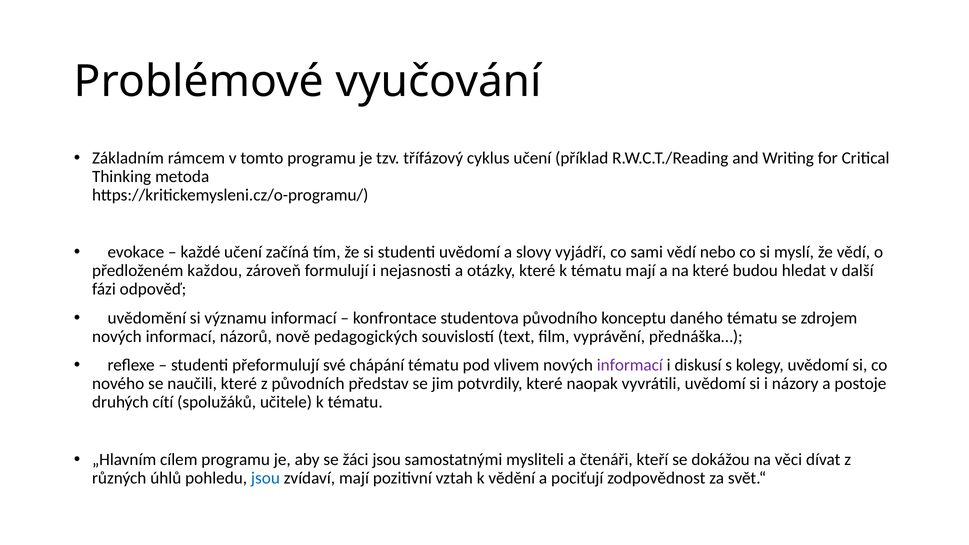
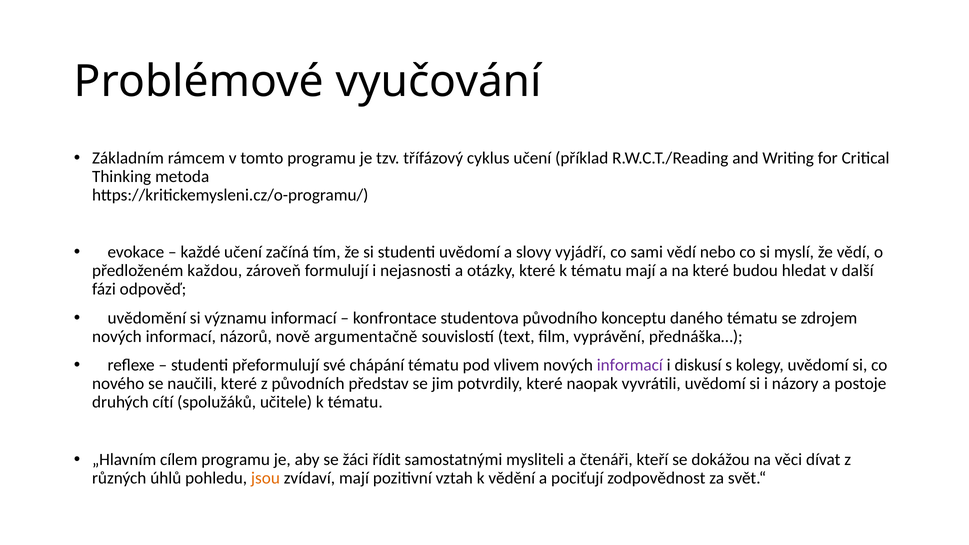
pedagogických: pedagogických -> argumentačně
žáci jsou: jsou -> řídit
jsou at (265, 478) colour: blue -> orange
